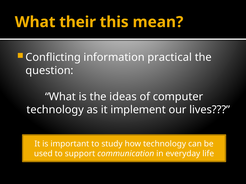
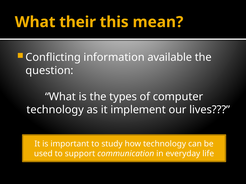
practical: practical -> available
ideas: ideas -> types
